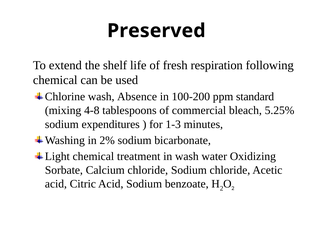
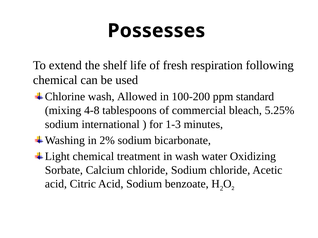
Preserved: Preserved -> Possesses
Absence: Absence -> Allowed
expenditures: expenditures -> international
